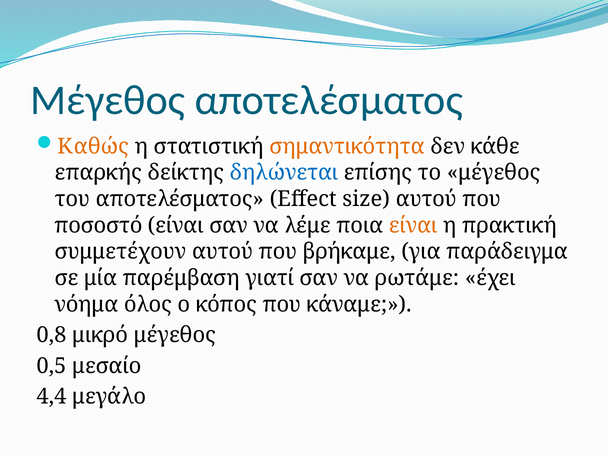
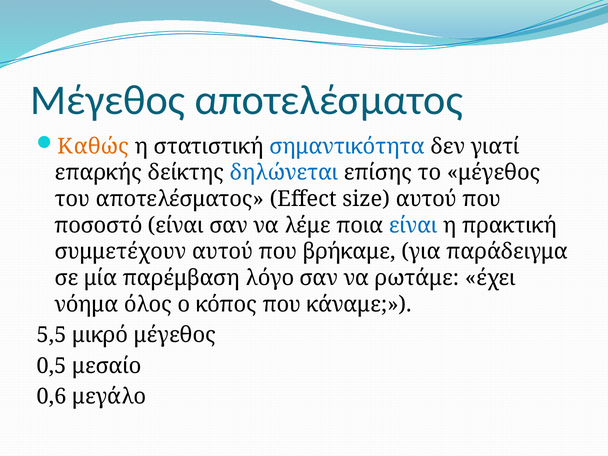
σημαντικότητα colour: orange -> blue
κάθε: κάθε -> γιατί
είναι at (413, 225) colour: orange -> blue
γιατί: γιατί -> λόγο
0,8: 0,8 -> 5,5
4,4: 4,4 -> 0,6
